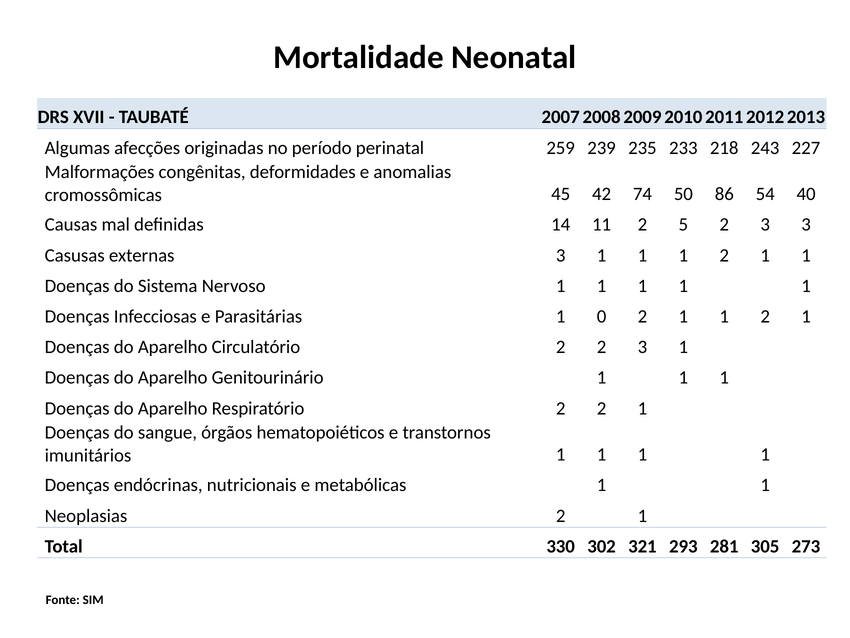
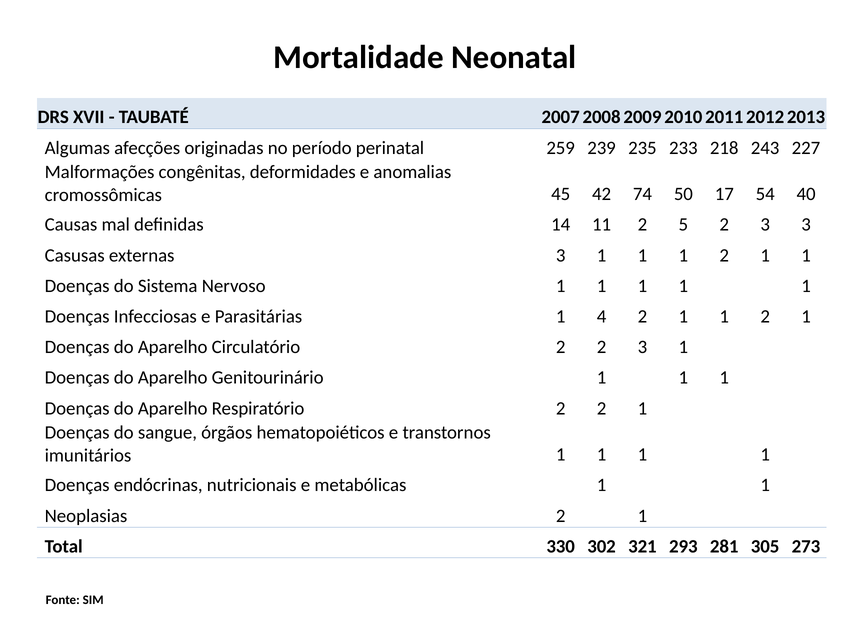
86: 86 -> 17
0: 0 -> 4
